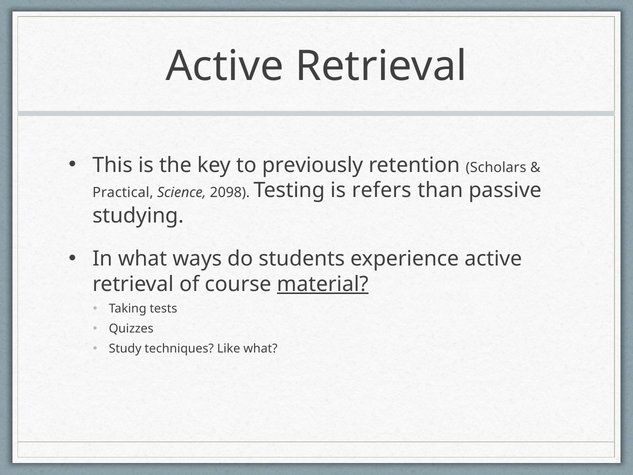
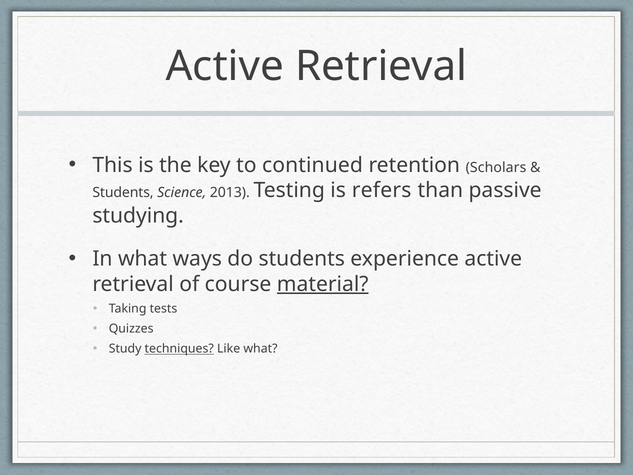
previously: previously -> continued
Practical at (123, 193): Practical -> Students
2098: 2098 -> 2013
techniques underline: none -> present
